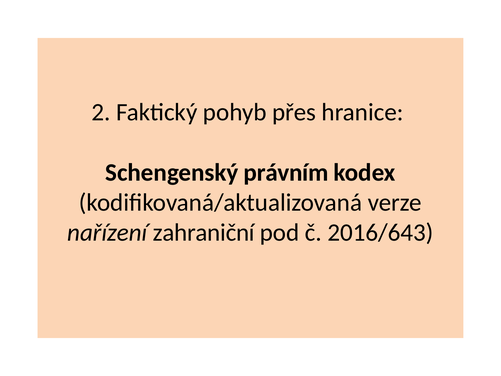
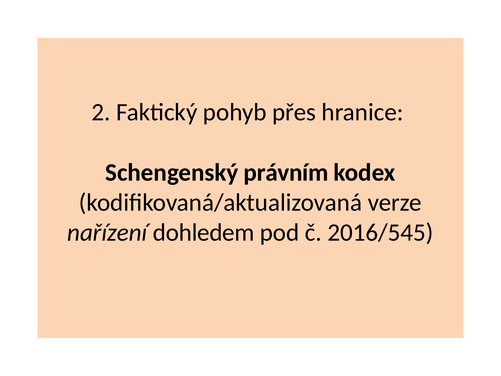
zahraniční: zahraniční -> dohledem
2016/643: 2016/643 -> 2016/545
